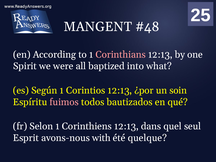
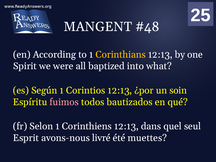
Corinthians colour: pink -> yellow
with: with -> livré
quelque: quelque -> muettes
